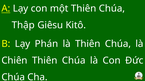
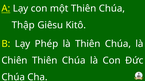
Phán: Phán -> Phép
